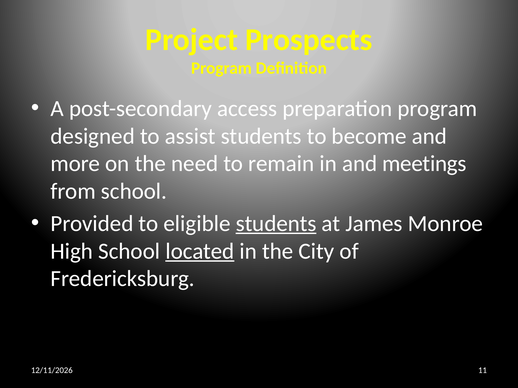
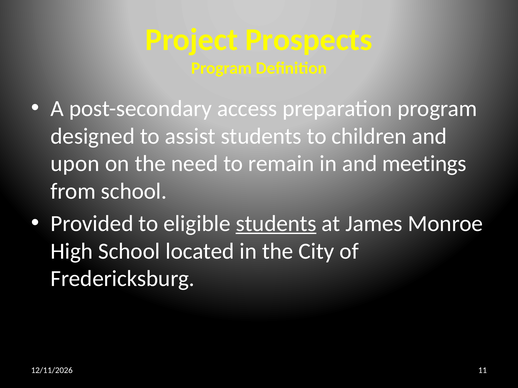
become: become -> children
more: more -> upon
located underline: present -> none
